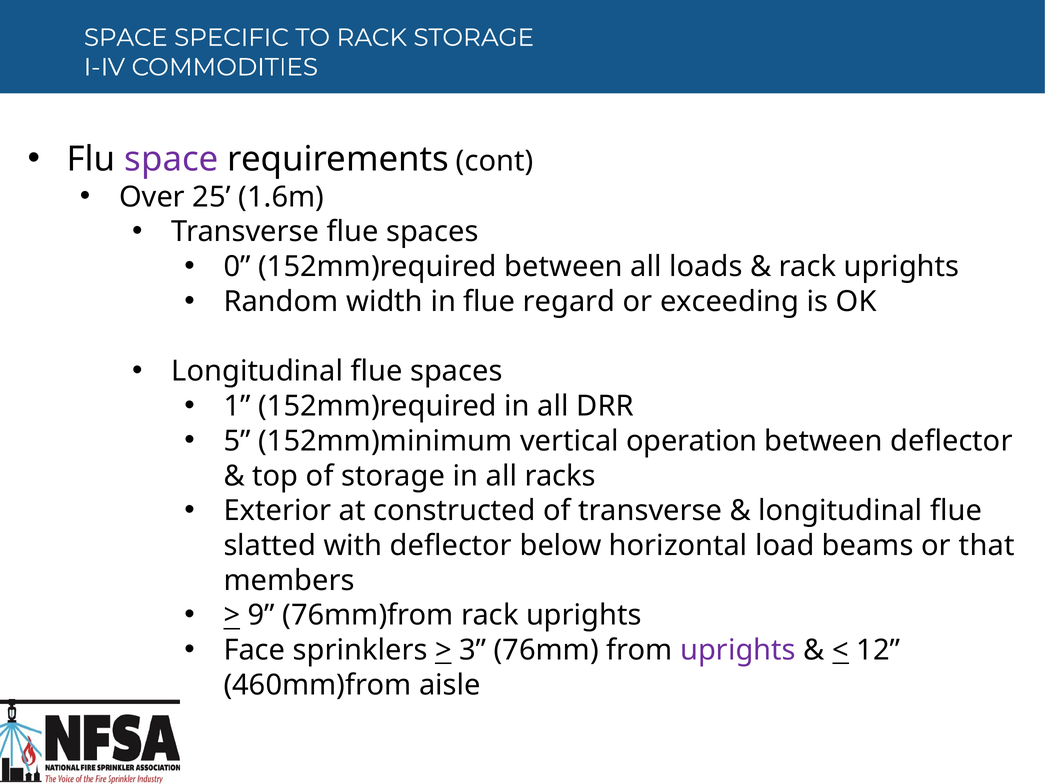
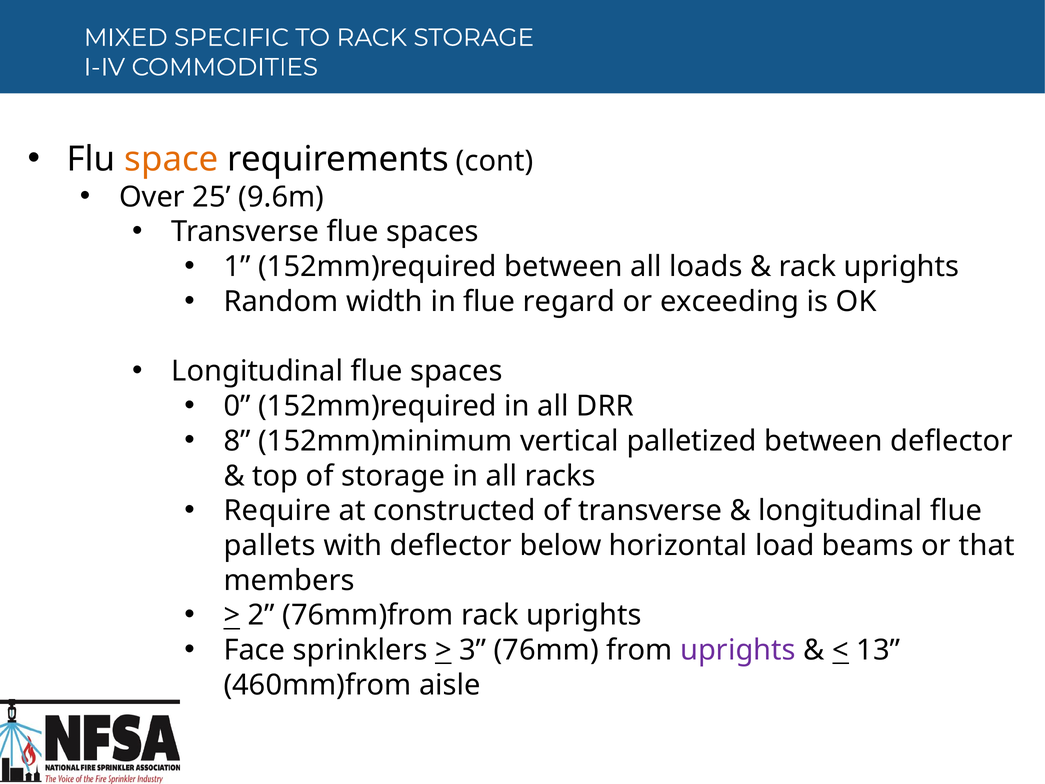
SPACE at (126, 38): SPACE -> MIXED
space at (172, 159) colour: purple -> orange
1.6m: 1.6m -> 9.6m
0: 0 -> 1
1: 1 -> 0
5: 5 -> 8
operation: operation -> palletized
Exterior: Exterior -> Require
slatted: slatted -> pallets
9: 9 -> 2
12: 12 -> 13
